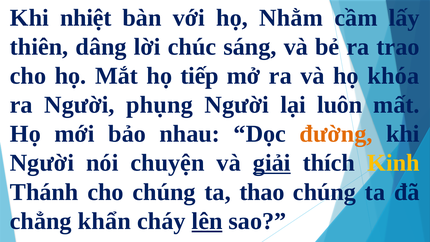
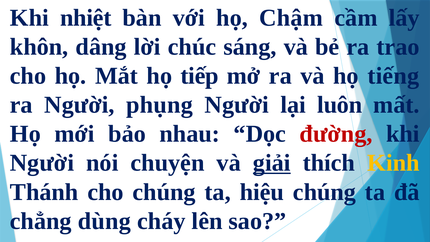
Nhằm: Nhằm -> Chậm
thiên: thiên -> khôn
khóa: khóa -> tiếng
đường colour: orange -> red
thao: thao -> hiệu
khẩn: khẩn -> dùng
lên underline: present -> none
